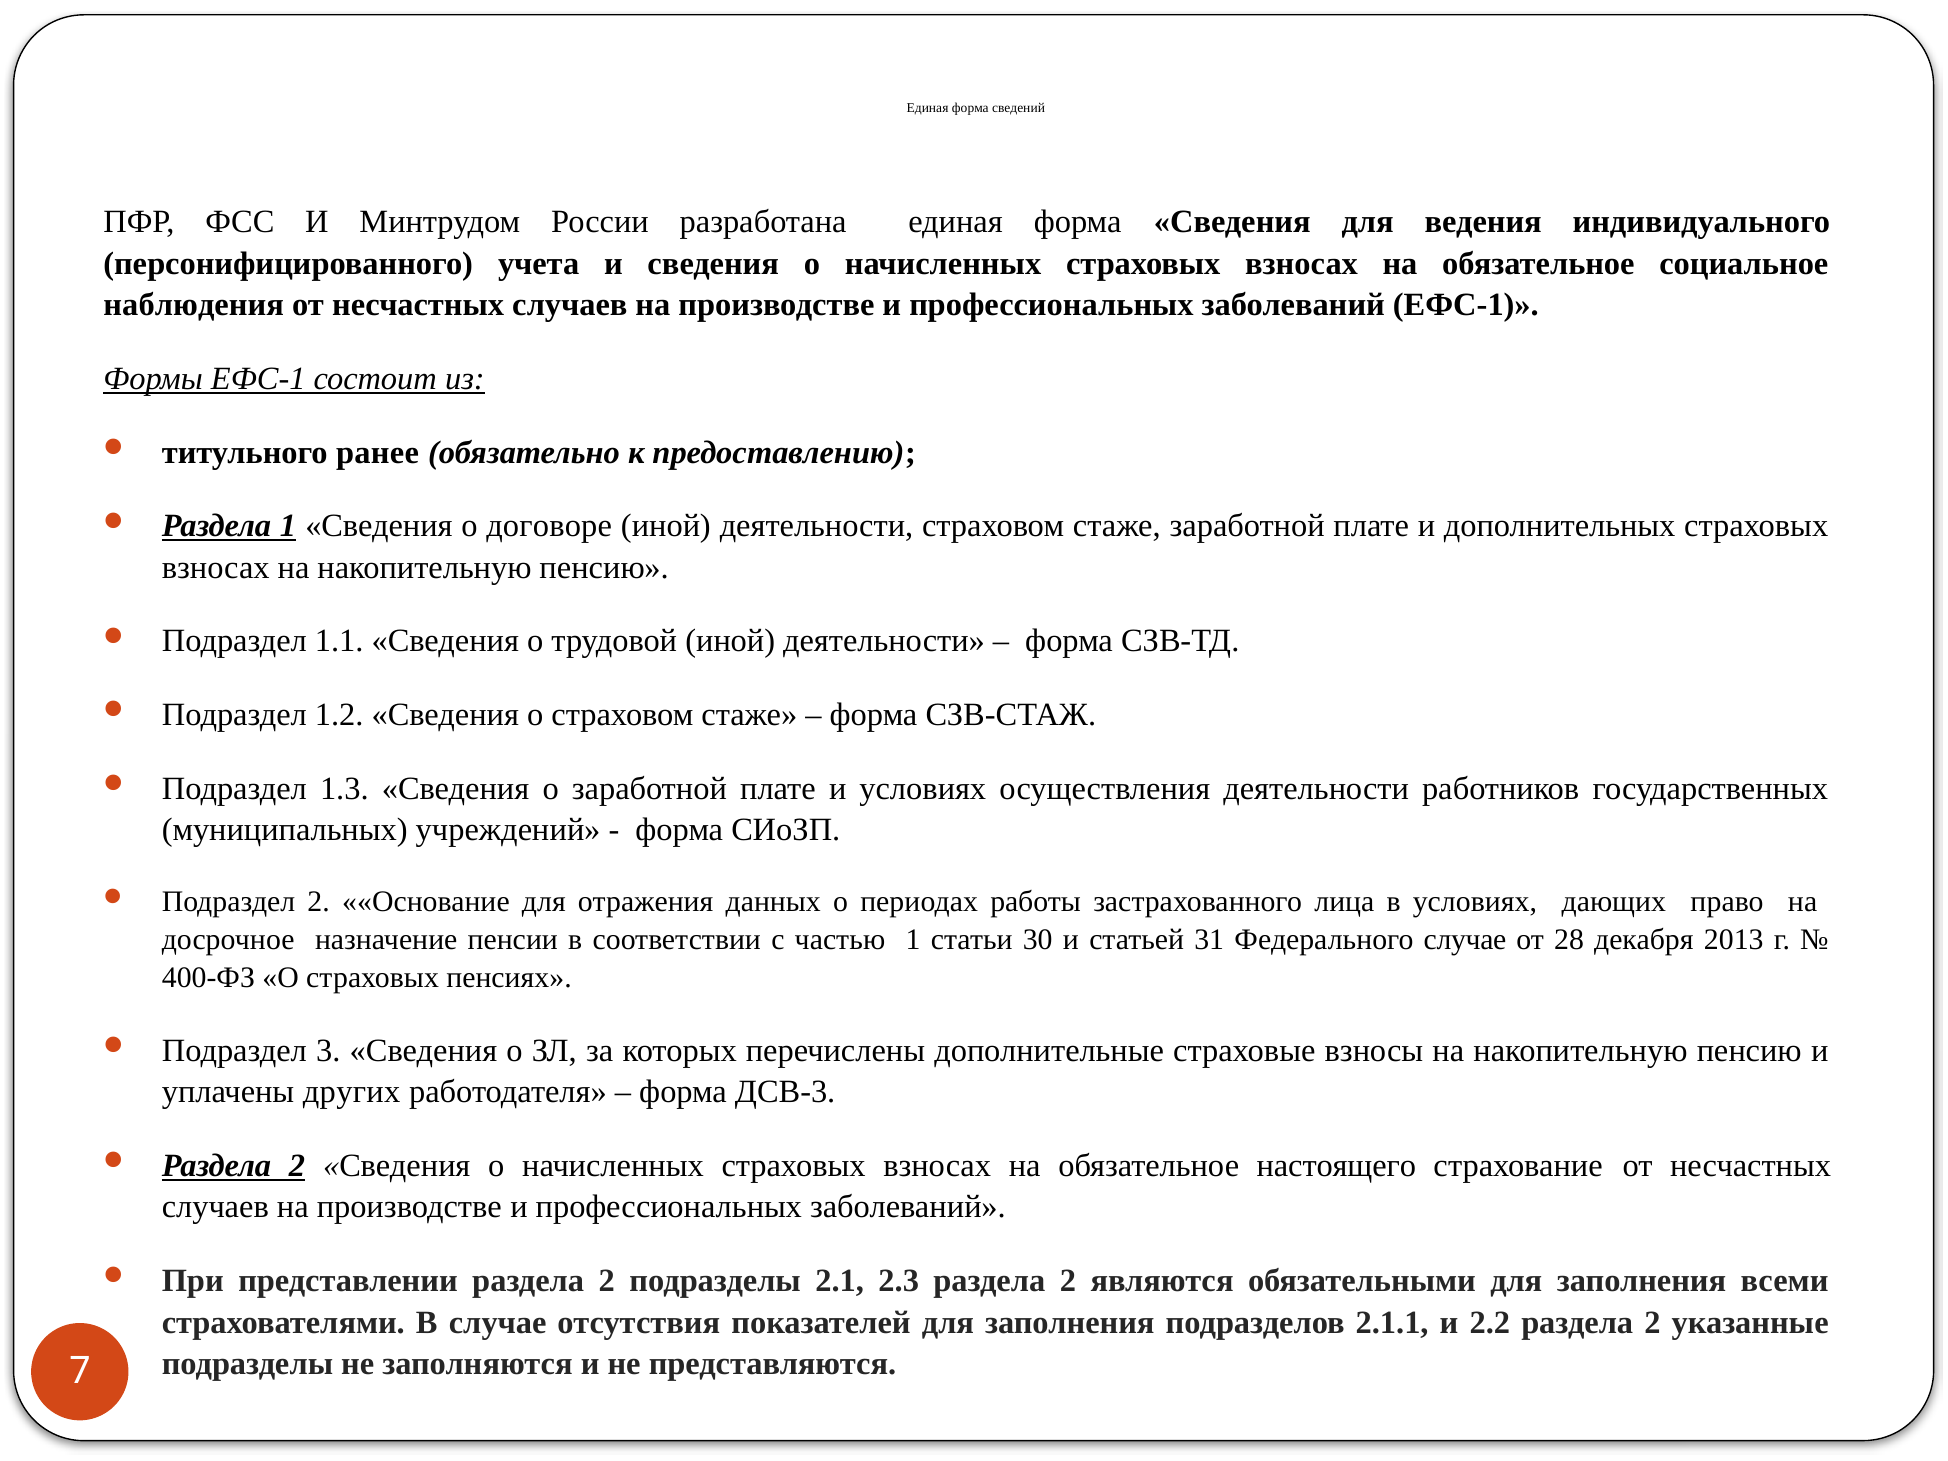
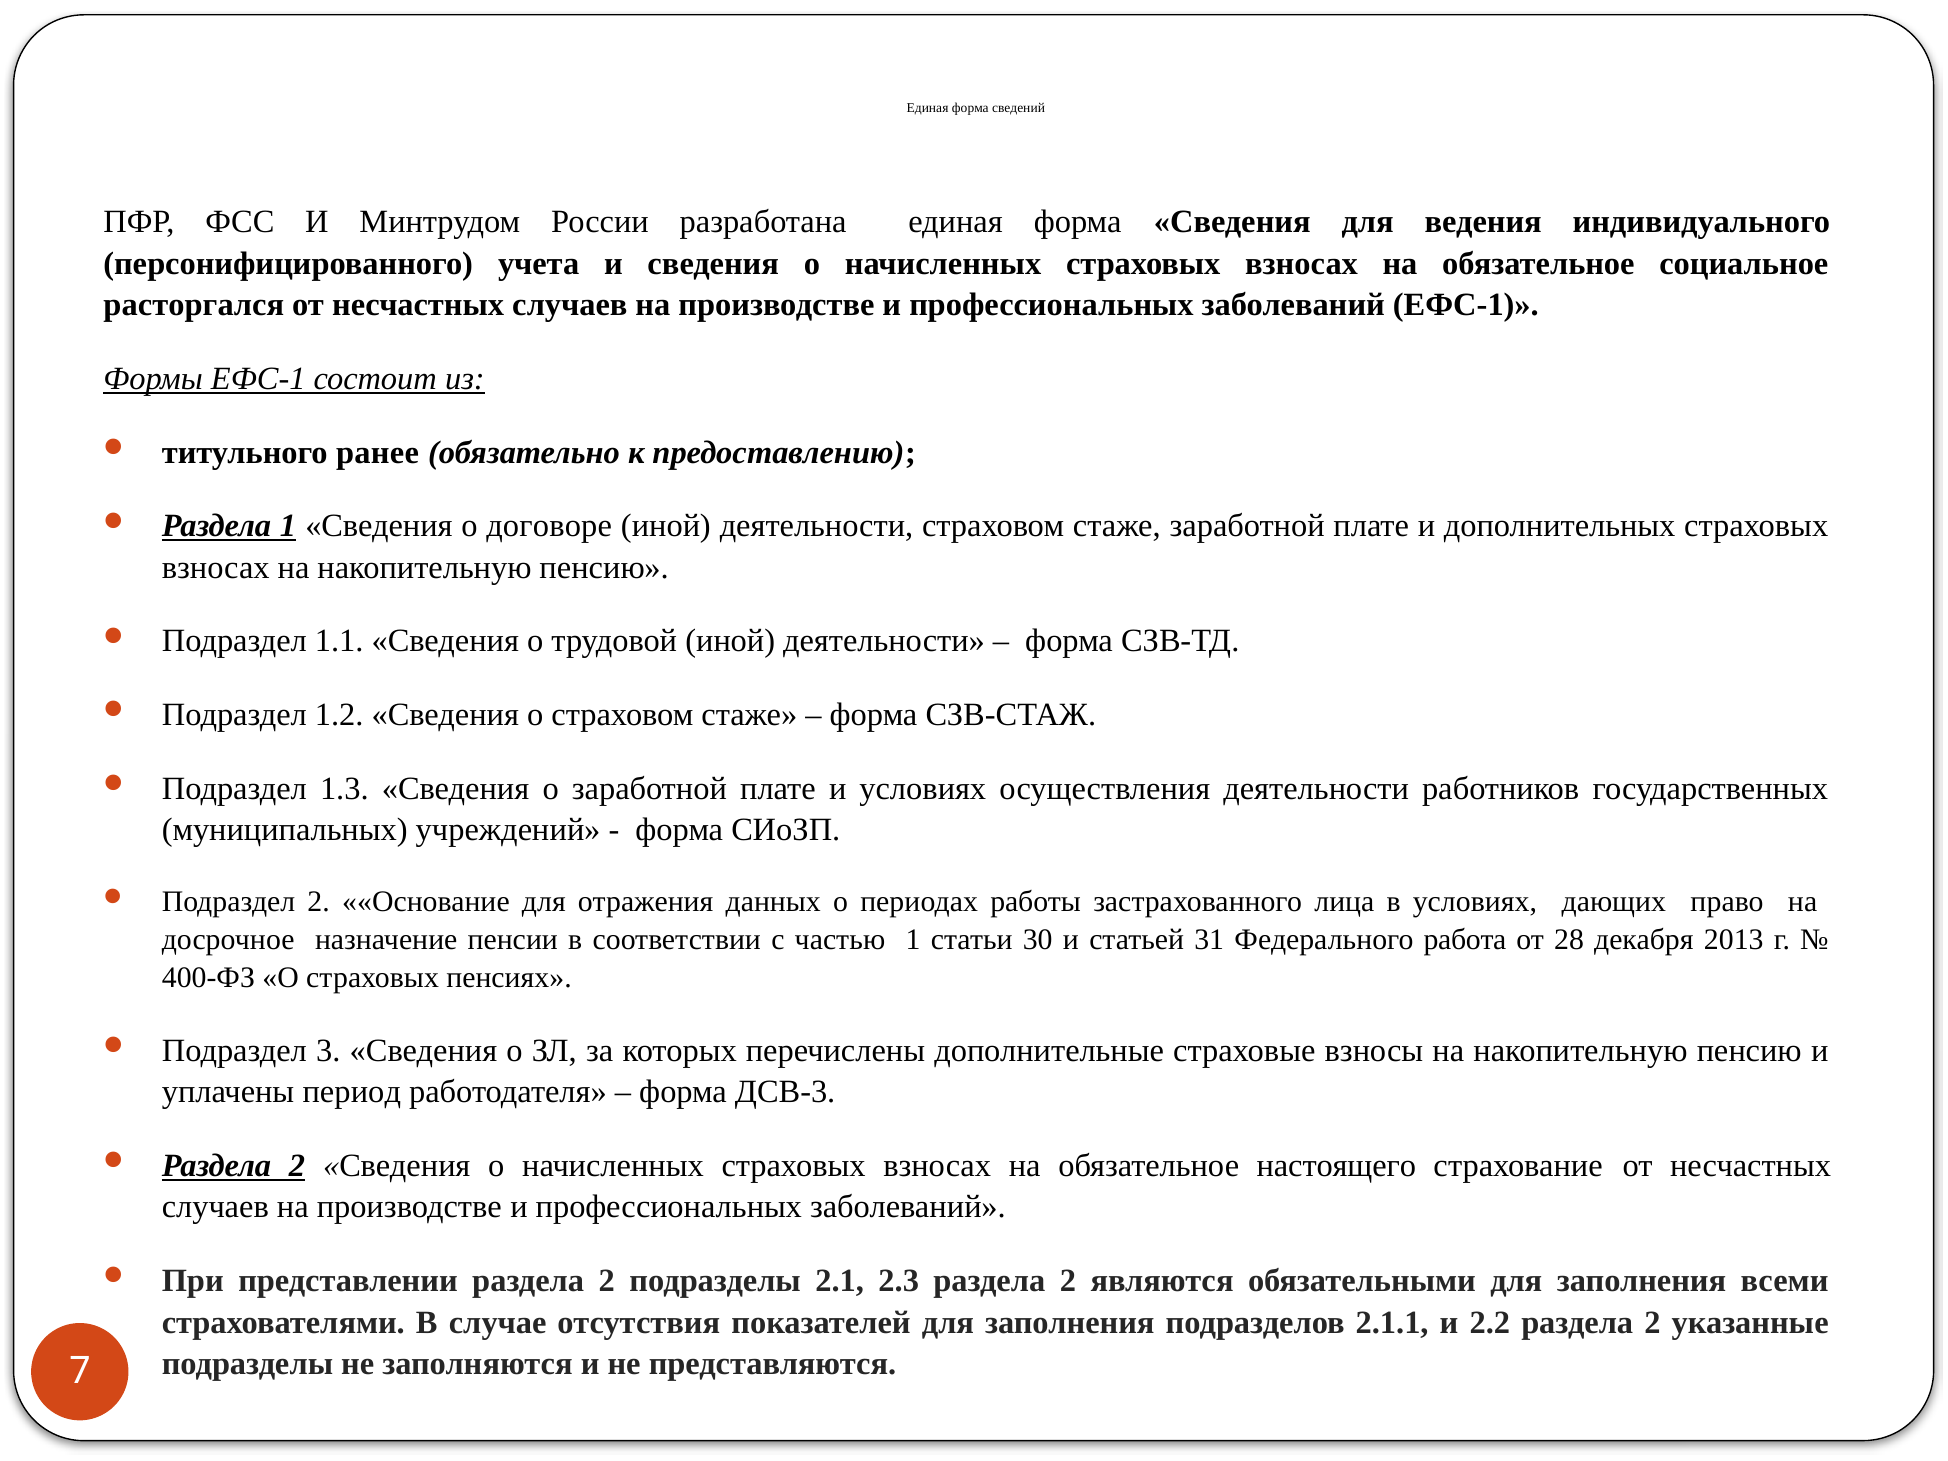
наблюдения: наблюдения -> расторгался
Федерального случае: случае -> работа
других: других -> период
